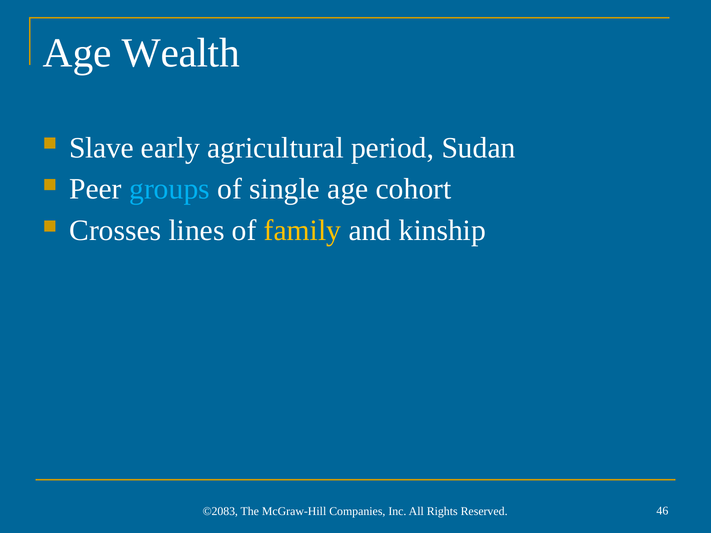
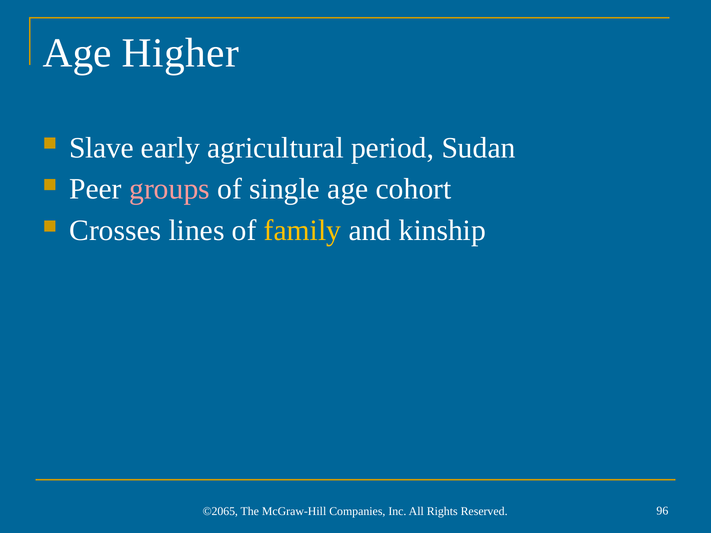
Wealth: Wealth -> Higher
groups colour: light blue -> pink
©2083: ©2083 -> ©2065
46: 46 -> 96
